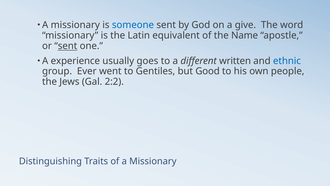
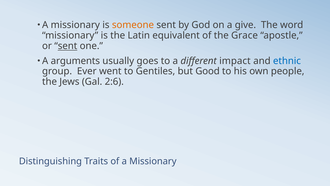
someone colour: blue -> orange
Name: Name -> Grace
experience: experience -> arguments
written: written -> impact
2:2: 2:2 -> 2:6
